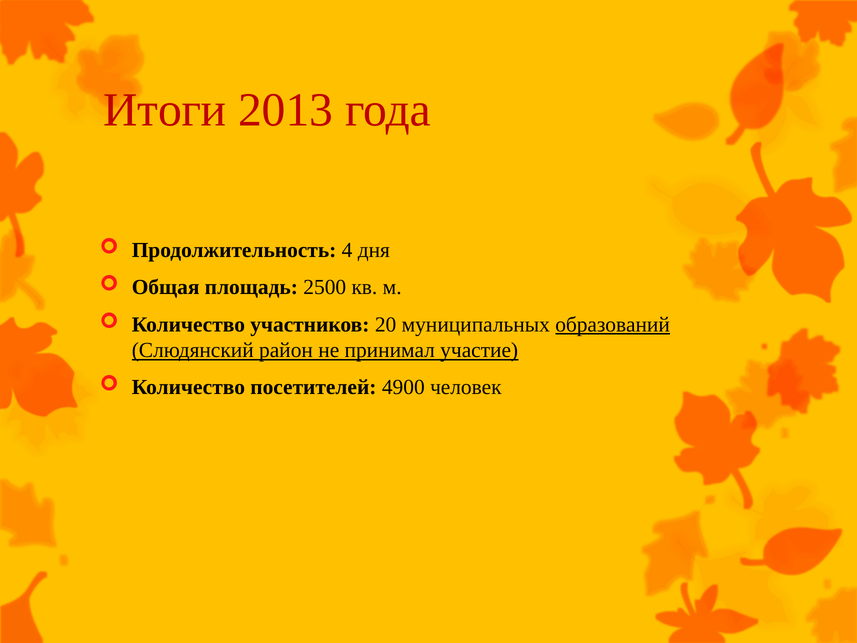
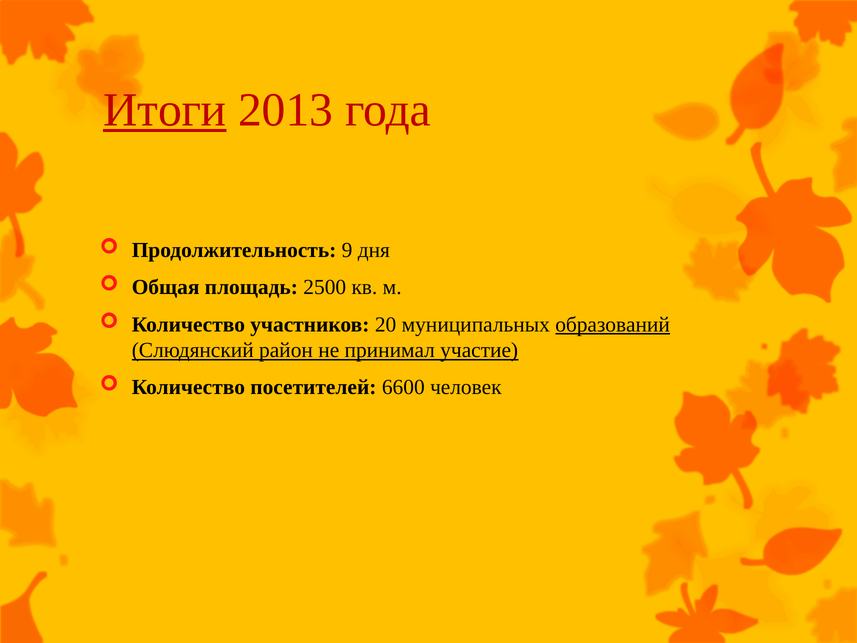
Итоги underline: none -> present
4: 4 -> 9
4900: 4900 -> 6600
